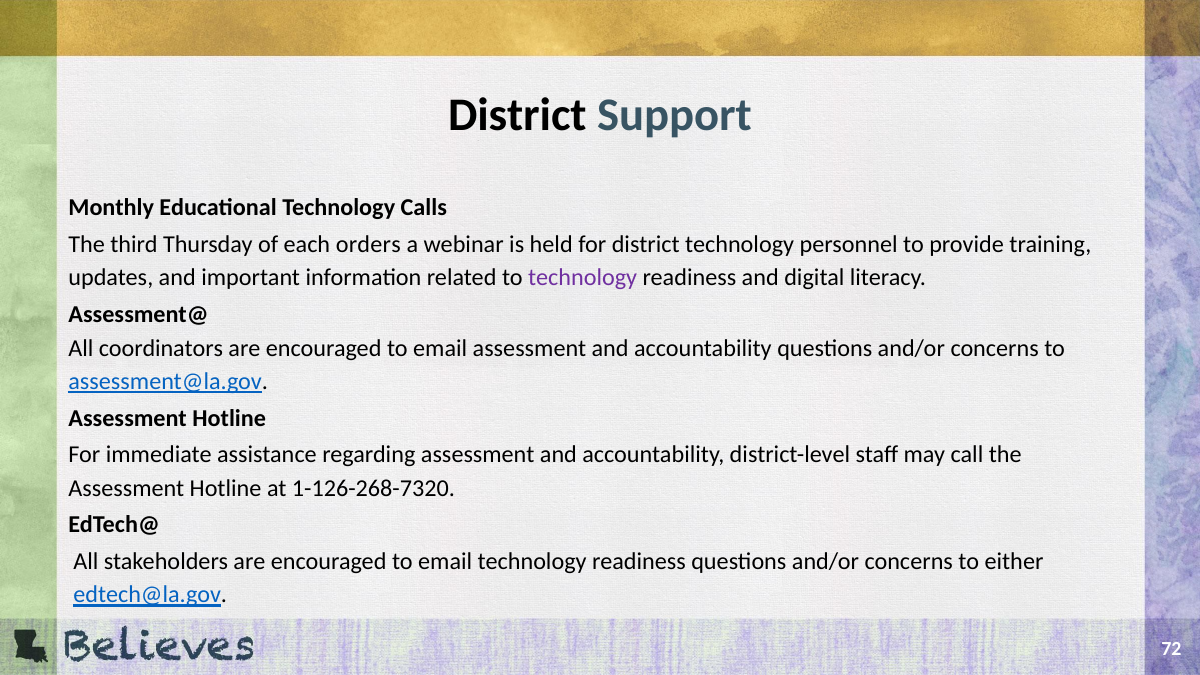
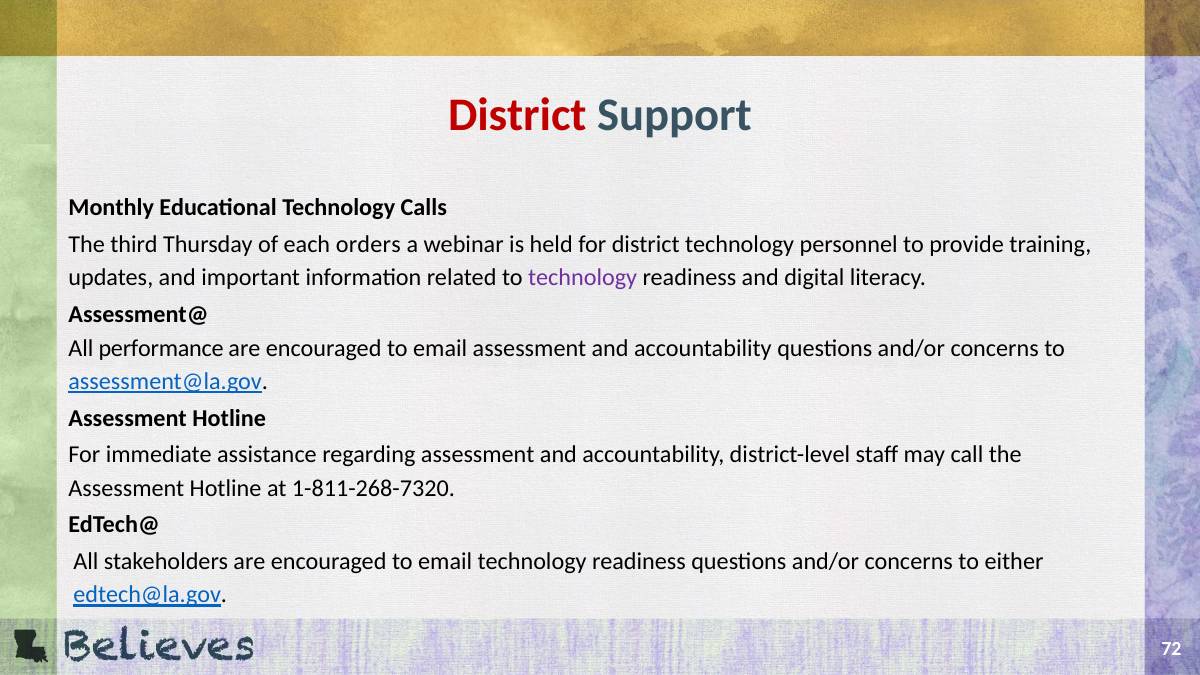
District at (517, 115) colour: black -> red
coordinators: coordinators -> performance
1-126-268-7320: 1-126-268-7320 -> 1-811-268-7320
